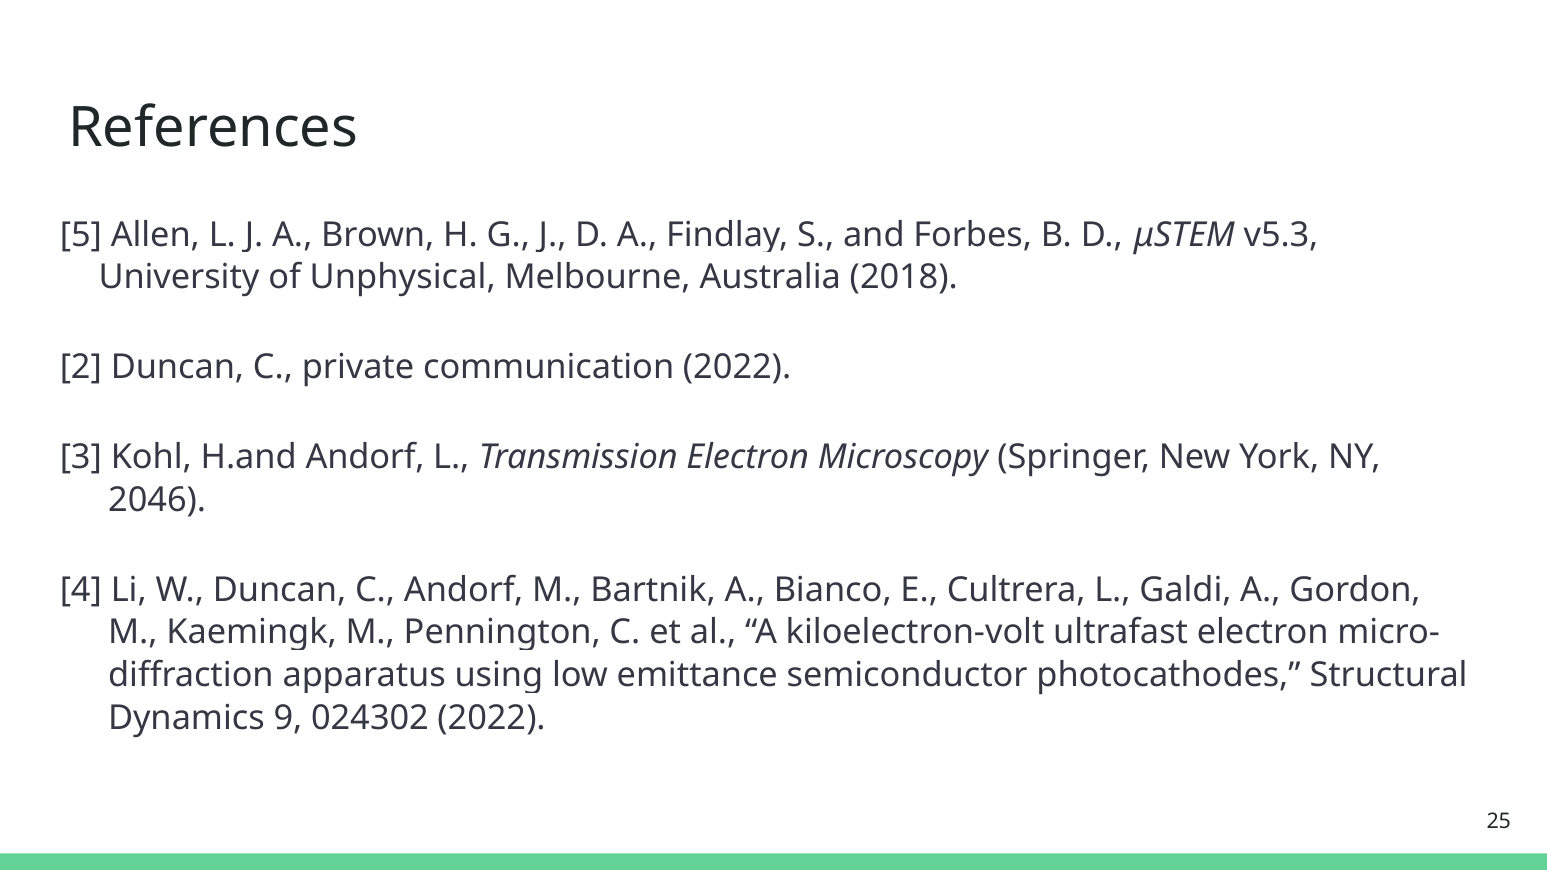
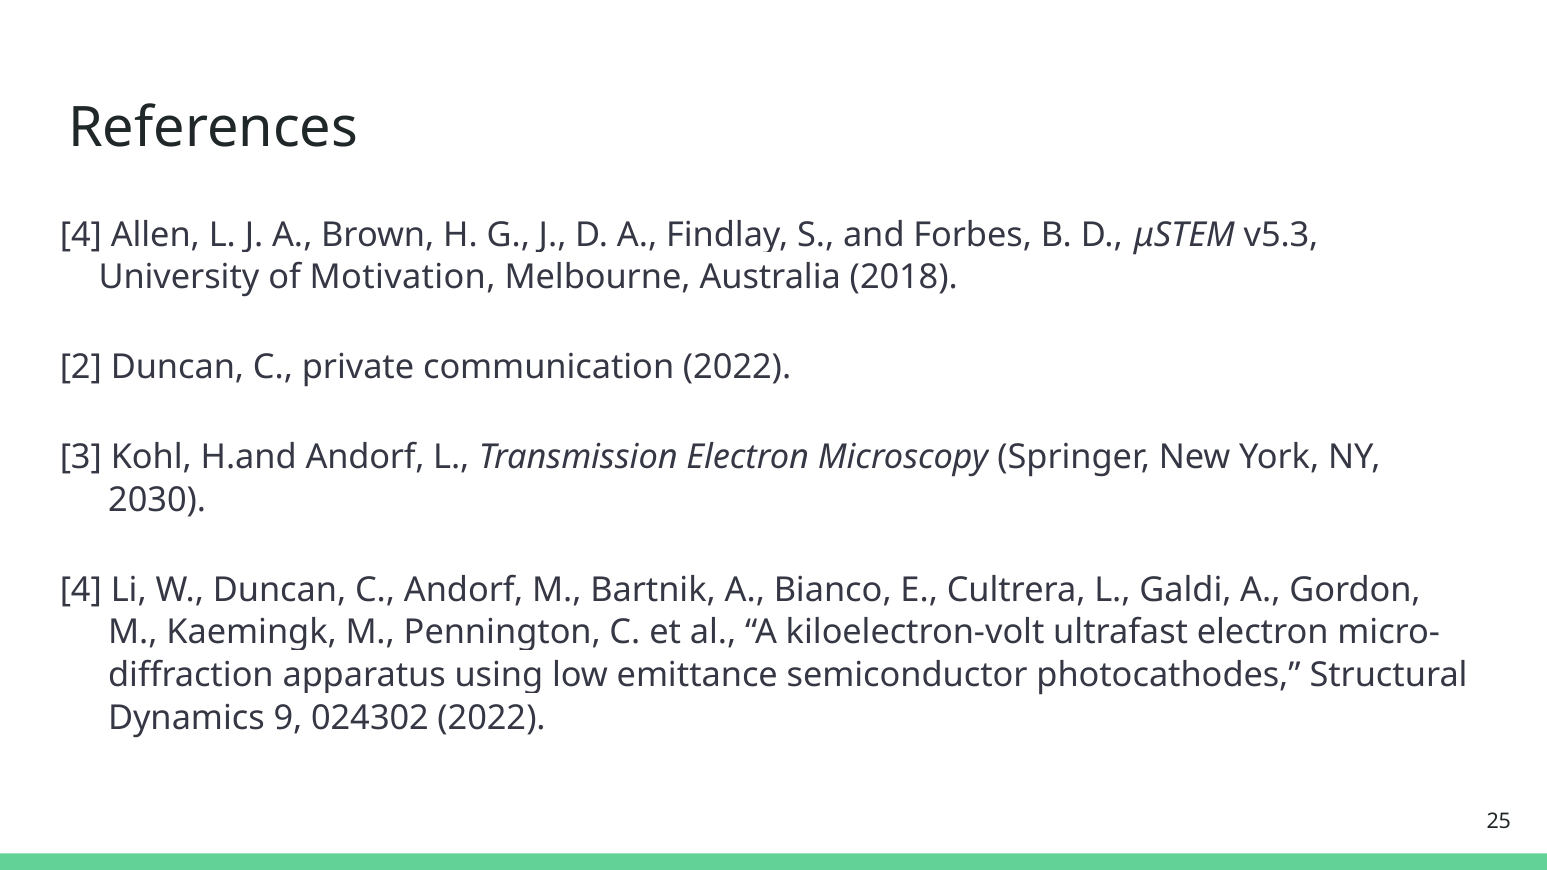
5 at (81, 235): 5 -> 4
Unphysical: Unphysical -> Motivation
2046: 2046 -> 2030
